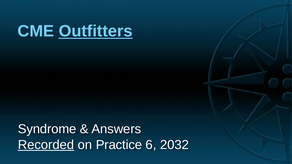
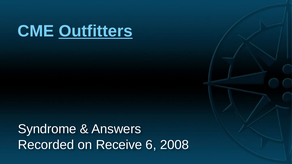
Recorded underline: present -> none
Practice: Practice -> Receive
2032: 2032 -> 2008
